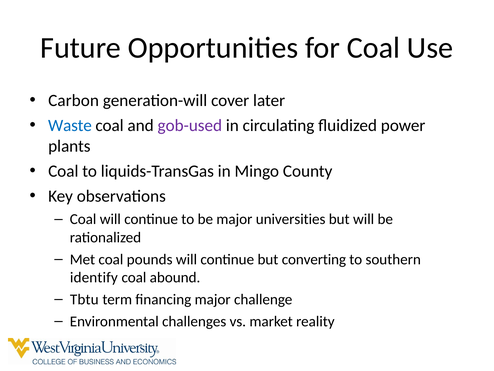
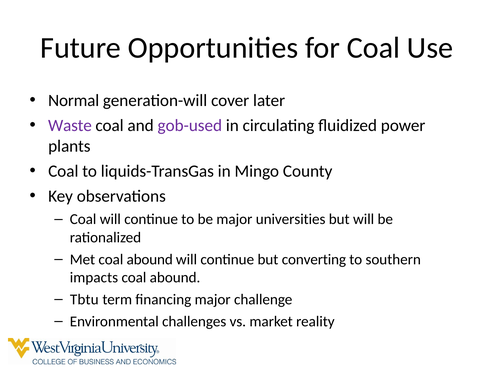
Carbon: Carbon -> Normal
Waste colour: blue -> purple
Met coal pounds: pounds -> abound
identify: identify -> impacts
